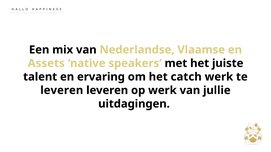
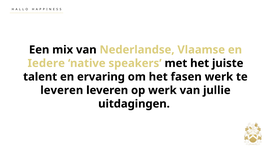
Assets: Assets -> Iedere
catch: catch -> fasen
